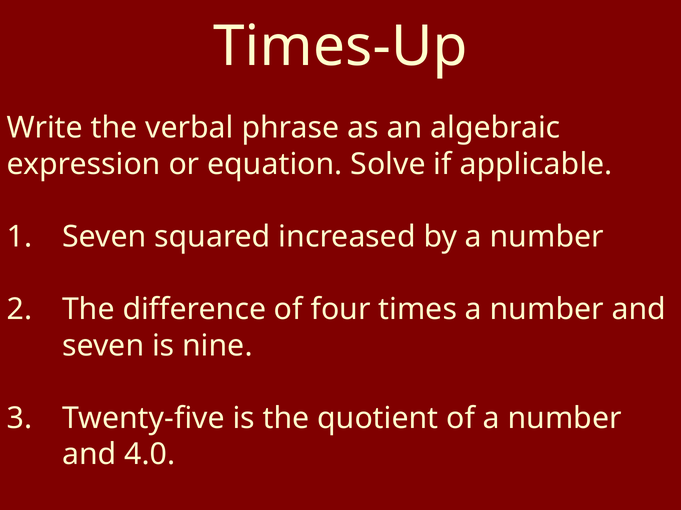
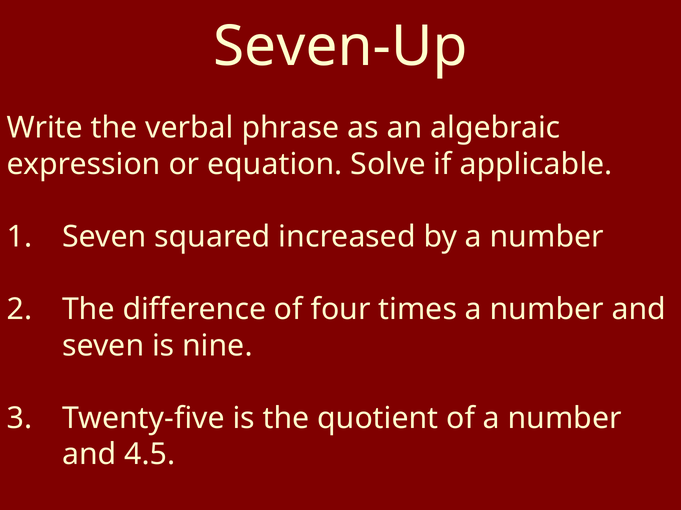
Times-Up: Times-Up -> Seven-Up
4.0: 4.0 -> 4.5
